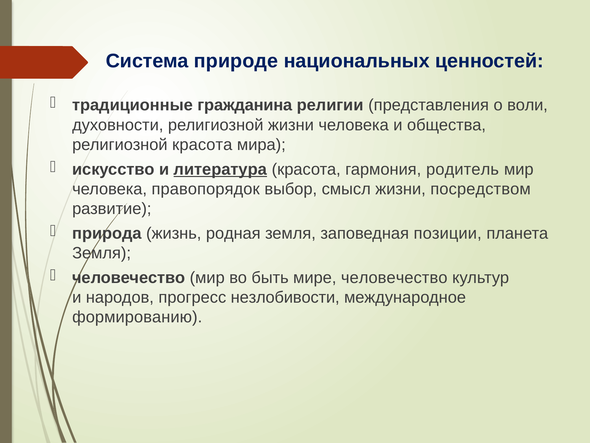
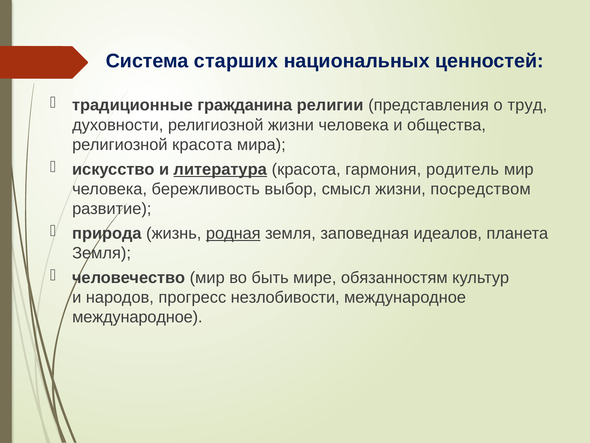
природе: природе -> старших
воли: воли -> труд
правопорядок: правопорядок -> бережливость
родная underline: none -> present
позиции: позиции -> идеалов
мире человечество: человечество -> обязанностям
формированию at (137, 317): формированию -> международное
